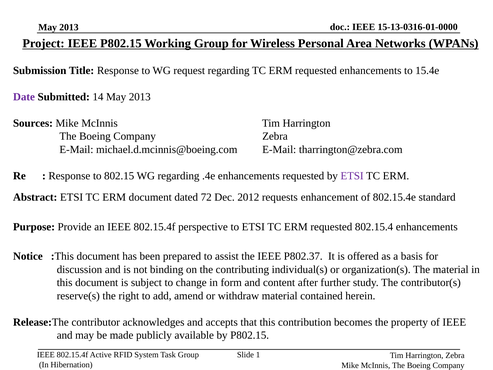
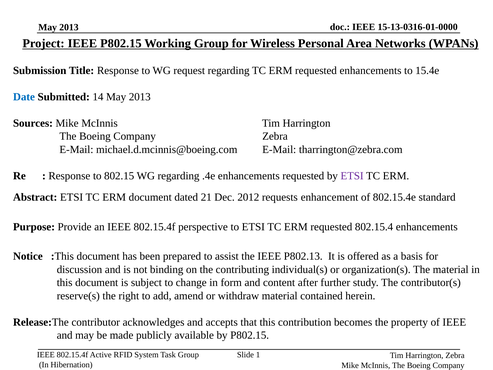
Date colour: purple -> blue
72: 72 -> 21
P802.37: P802.37 -> P802.13
